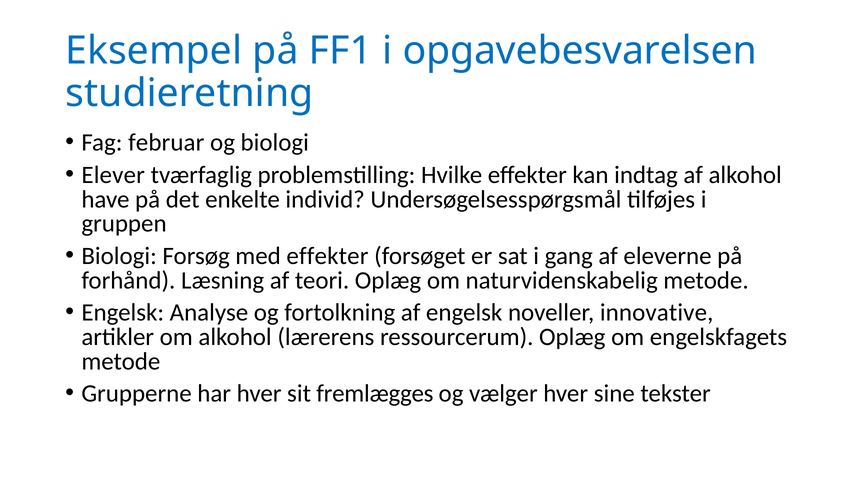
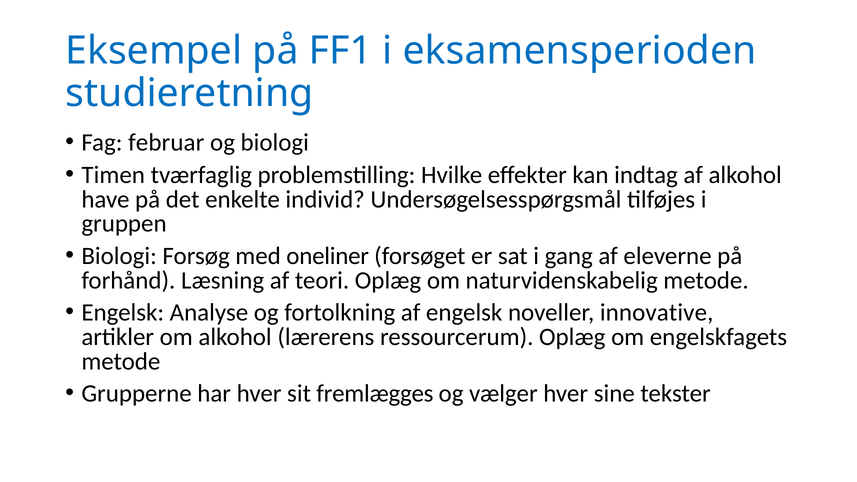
opgavebesvarelsen: opgavebesvarelsen -> eksamensperioden
Elever: Elever -> Timen
med effekter: effekter -> oneliner
